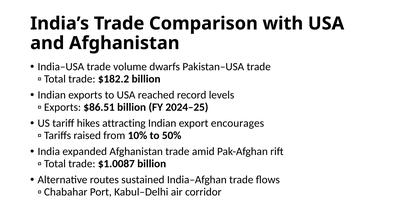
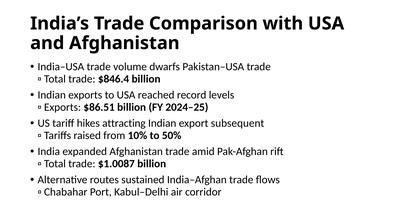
$182.2: $182.2 -> $846.4
encourages: encourages -> subsequent
